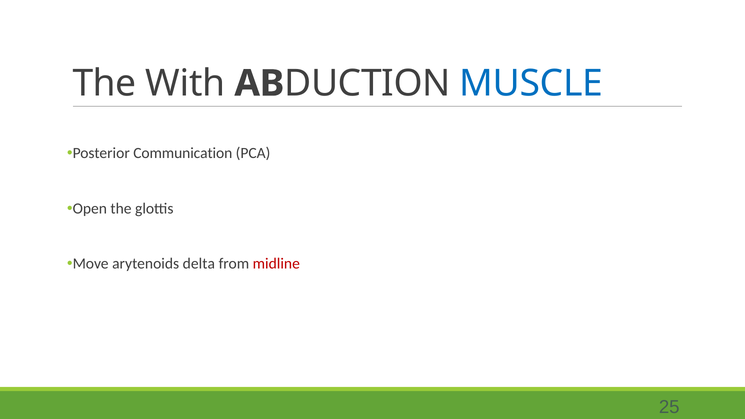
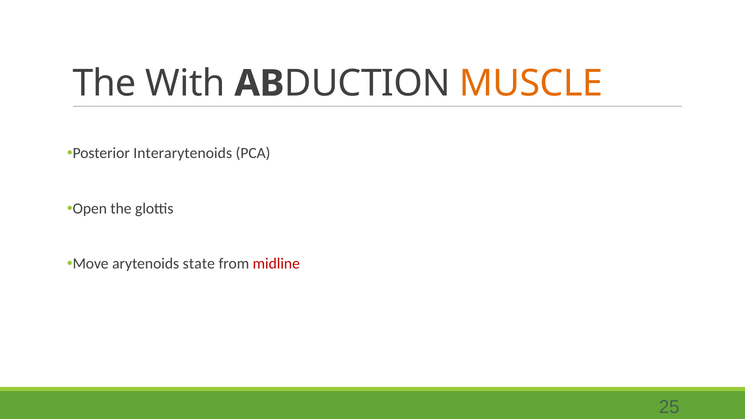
MUSCLE colour: blue -> orange
Communication: Communication -> Interarytenoids
delta: delta -> state
